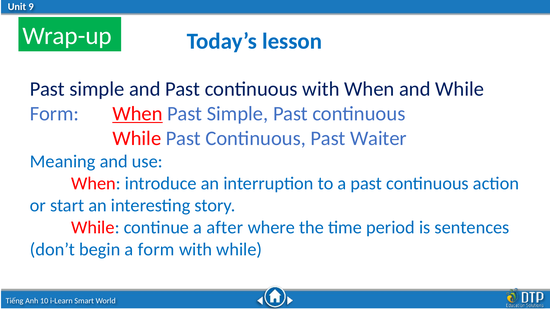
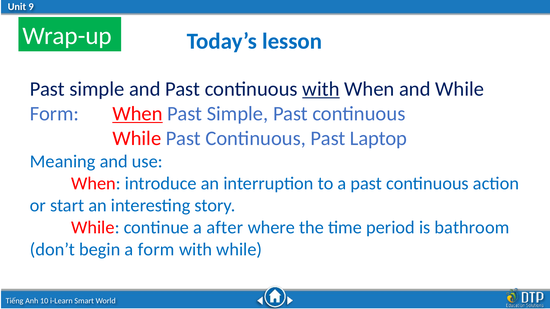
with at (321, 89) underline: none -> present
Waiter: Waiter -> Laptop
sentences: sentences -> bathroom
